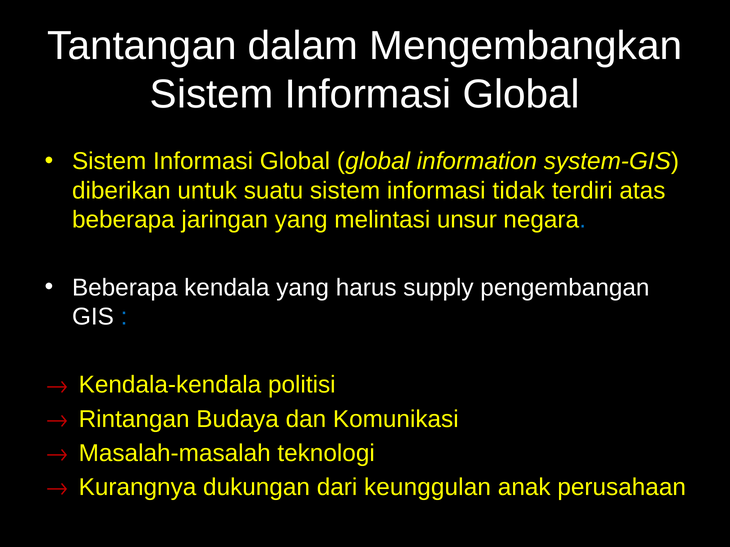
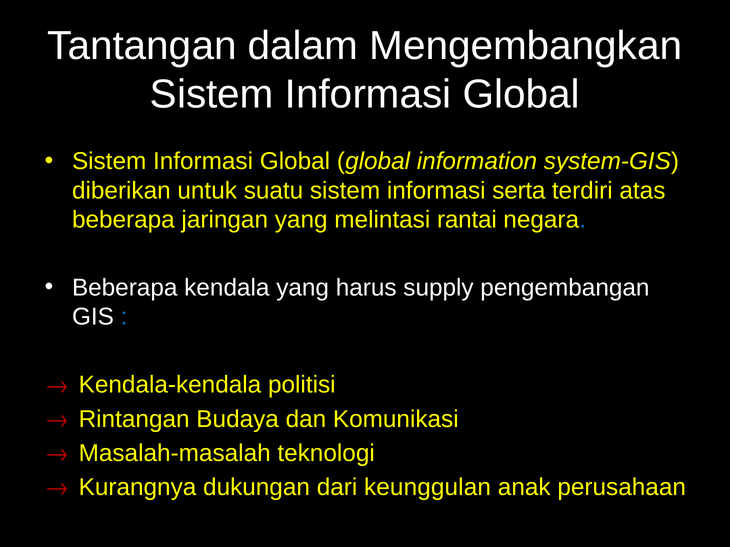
tidak: tidak -> serta
unsur: unsur -> rantai
